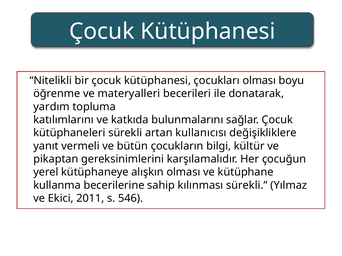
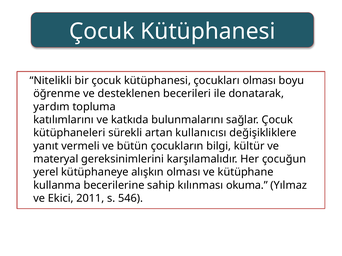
materyalleri: materyalleri -> desteklenen
pikaptan: pikaptan -> materyal
kılınması sürekli: sürekli -> okuma
